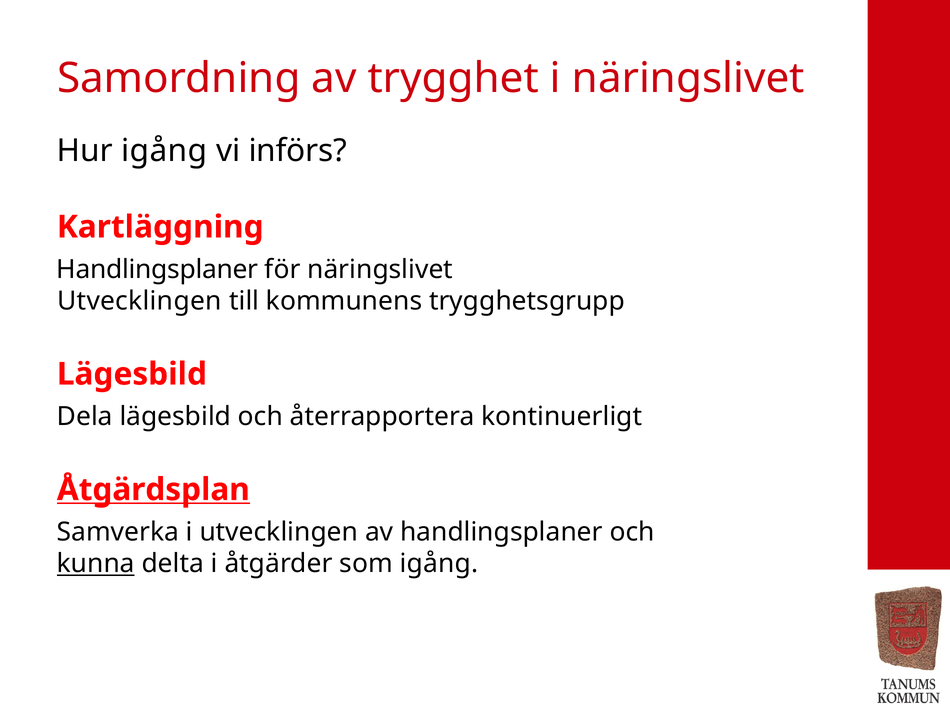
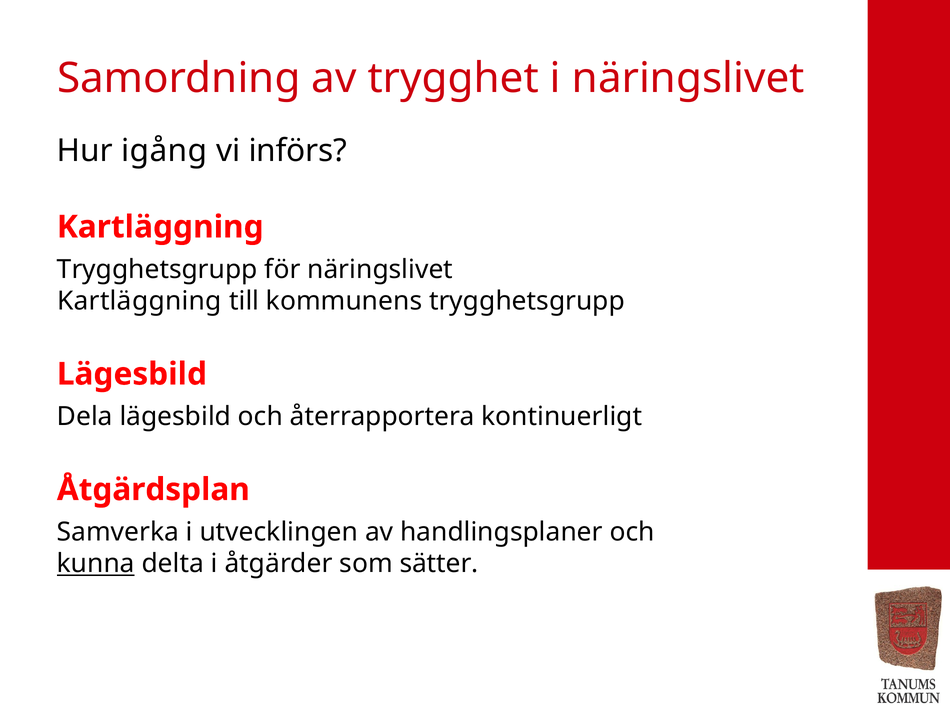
Handlingsplaner at (157, 270): Handlingsplaner -> Trygghetsgrupp
Utvecklingen at (139, 301): Utvecklingen -> Kartläggning
Åtgärdsplan underline: present -> none
som igång: igång -> sätter
